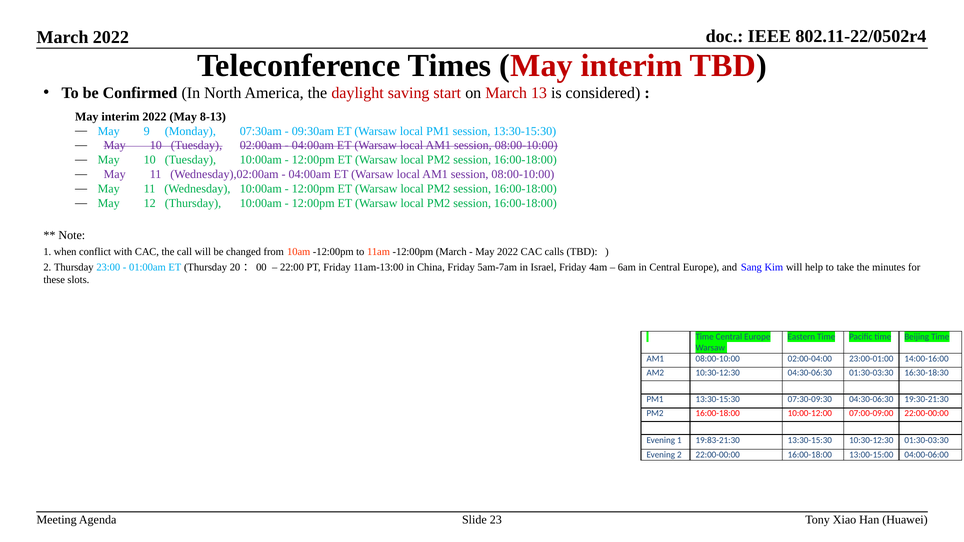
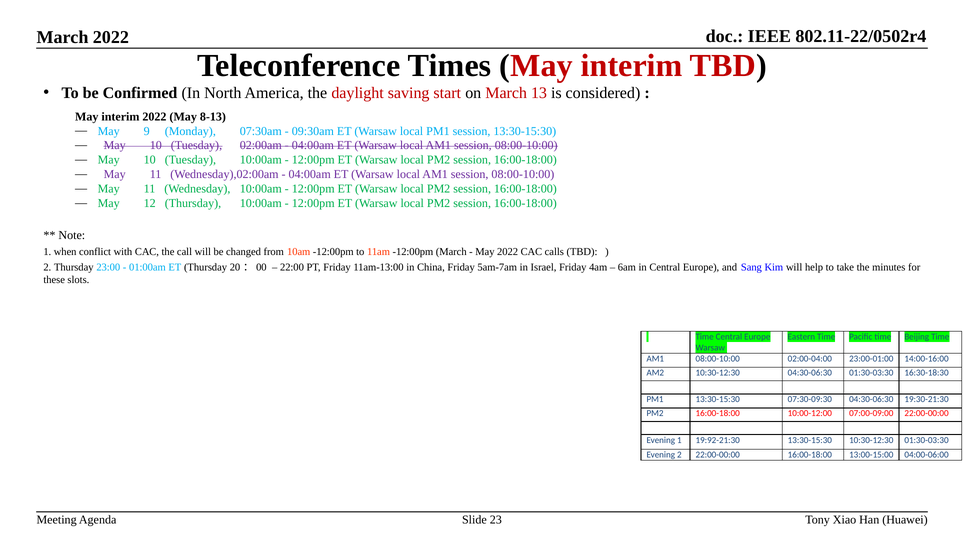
19:83-21:30: 19:83-21:30 -> 19:92-21:30
